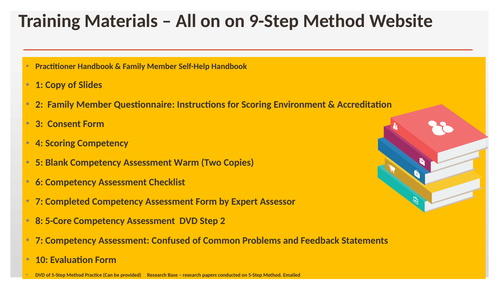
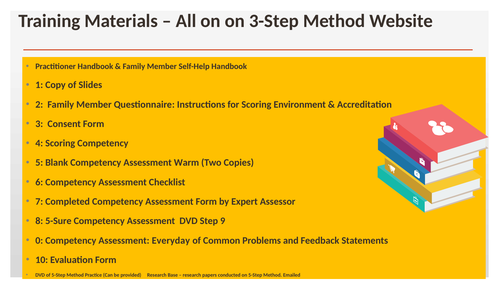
9-Step: 9-Step -> 3-Step
5-Core: 5-Core -> 5-Sure
Step 2: 2 -> 9
7 at (39, 240): 7 -> 0
Confused: Confused -> Everyday
